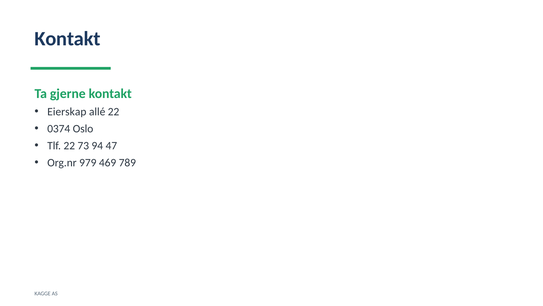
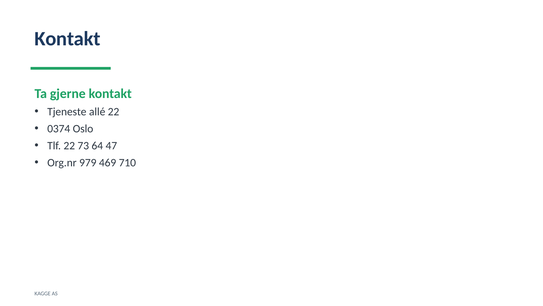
Eierskap: Eierskap -> Tjeneste
94: 94 -> 64
789: 789 -> 710
